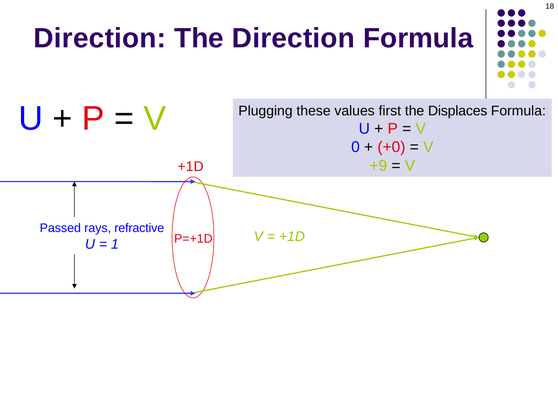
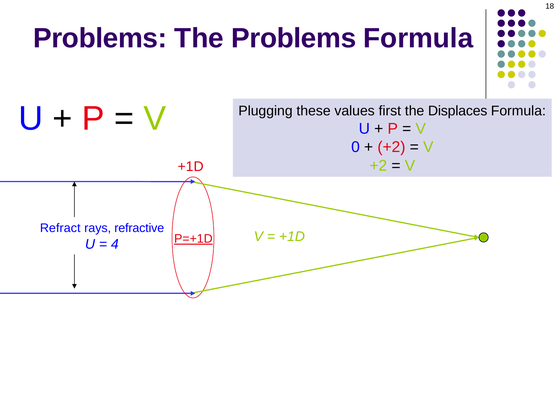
Direction at (100, 38): Direction -> Problems
The Direction: Direction -> Problems
+0 at (391, 147): +0 -> +2
+9 at (378, 166): +9 -> +2
Passed: Passed -> Refract
P=+1D underline: none -> present
1: 1 -> 4
